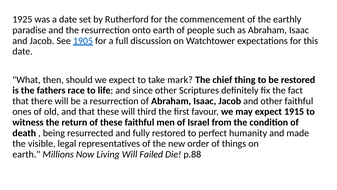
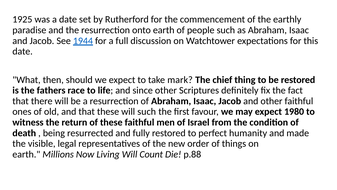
1905: 1905 -> 1944
will third: third -> such
1915: 1915 -> 1980
Failed: Failed -> Count
